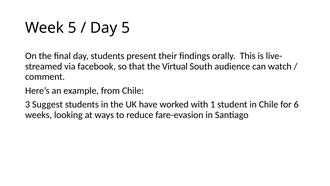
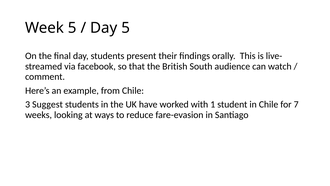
Virtual: Virtual -> British
6: 6 -> 7
